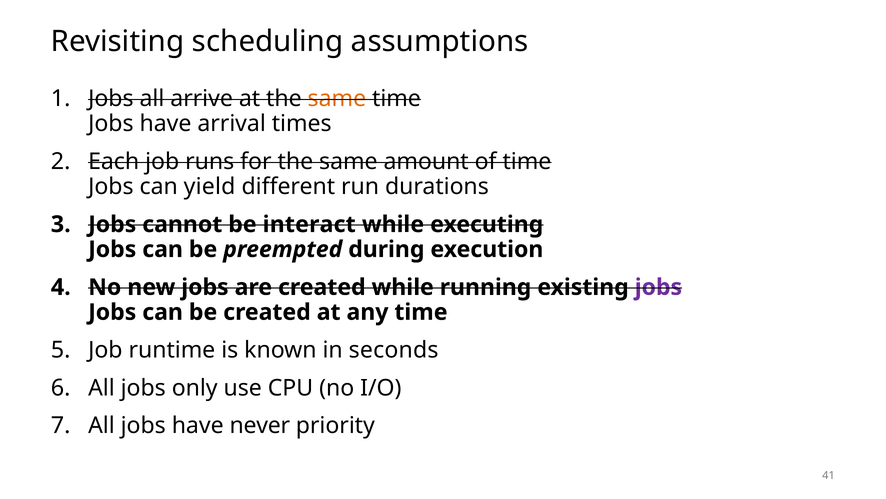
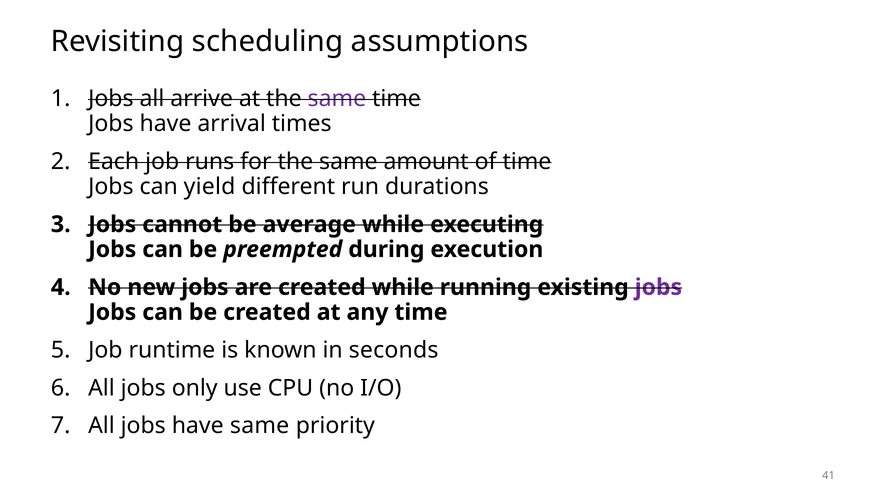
same at (337, 99) colour: orange -> purple
interact: interact -> average
have never: never -> same
